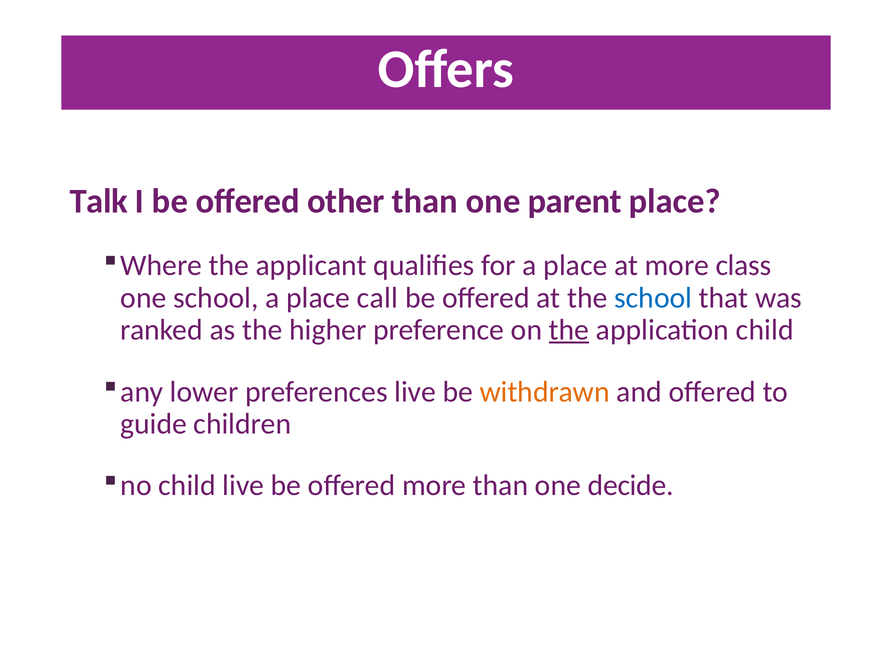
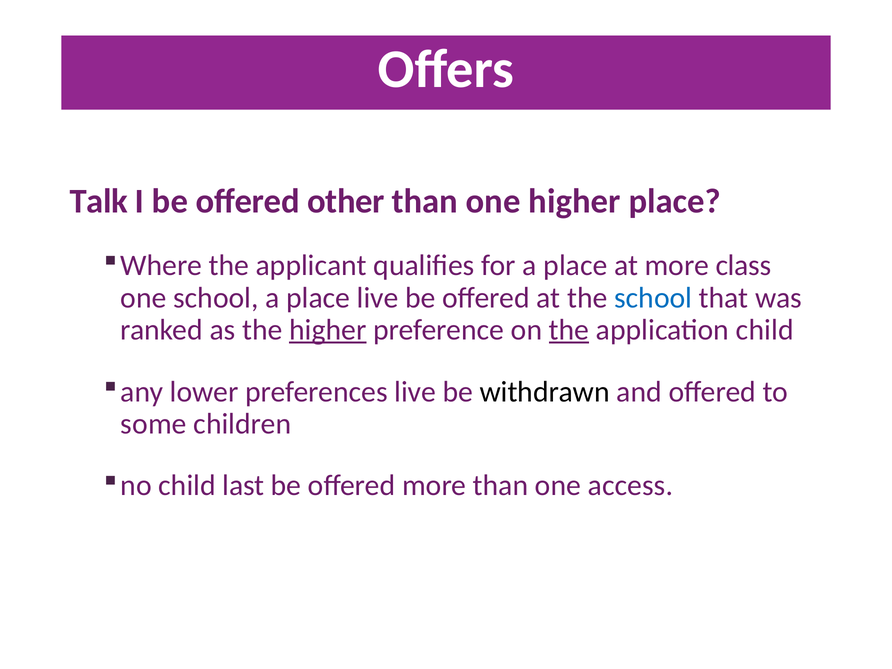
one parent: parent -> higher
place call: call -> live
higher at (328, 330) underline: none -> present
withdrawn colour: orange -> black
guide: guide -> some
child live: live -> last
decide: decide -> access
